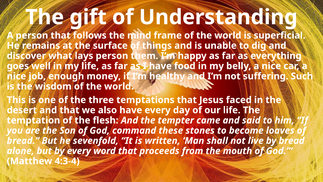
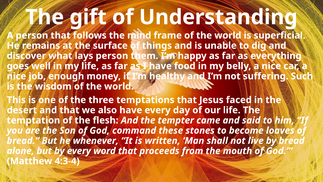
sevenfold: sevenfold -> whenever
